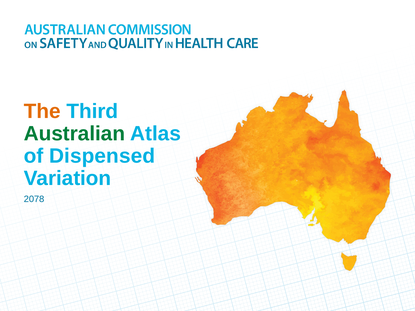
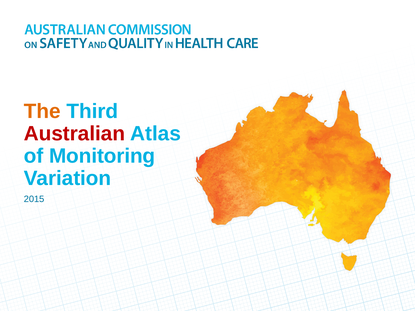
Australian colour: green -> red
Dispensed: Dispensed -> Monitoring
2078: 2078 -> 2015
